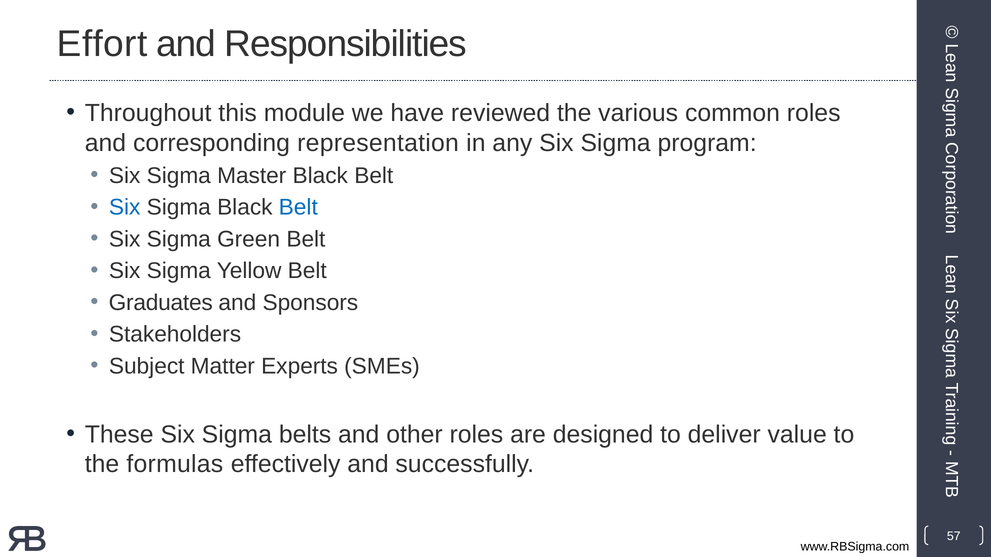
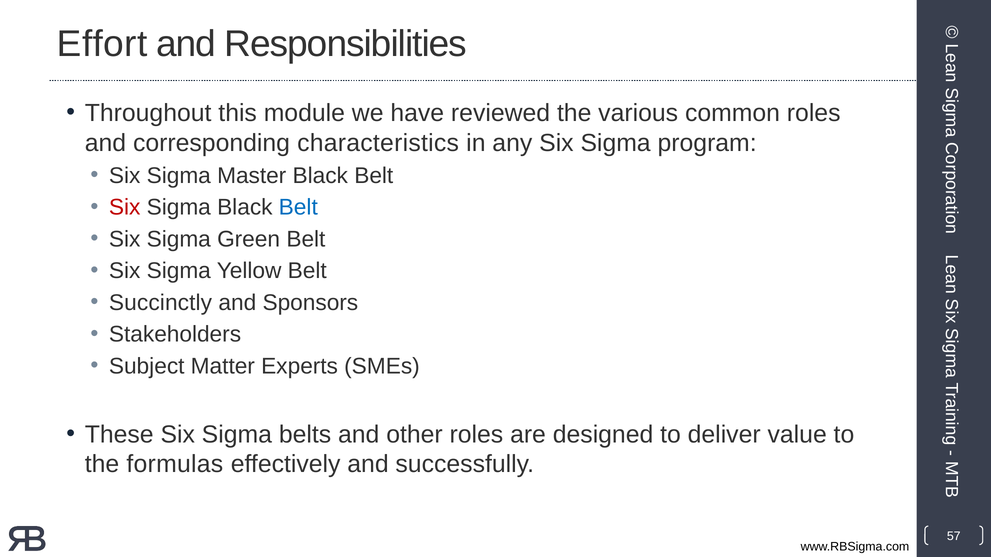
representation: representation -> characteristics
Six at (125, 208) colour: blue -> red
Graduates: Graduates -> Succinctly
